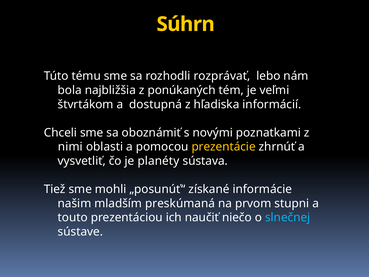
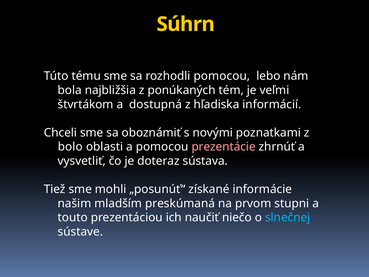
rozhodli rozprávať: rozprávať -> pomocou
nimi: nimi -> bolo
prezentácie colour: yellow -> pink
planéty: planéty -> doteraz
